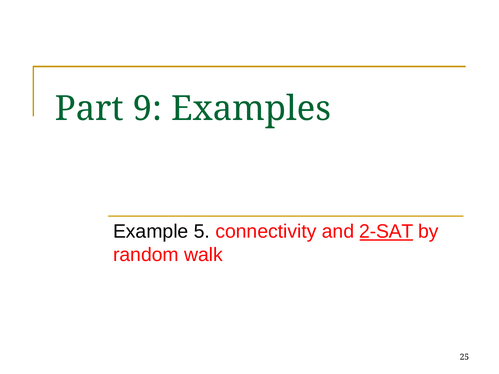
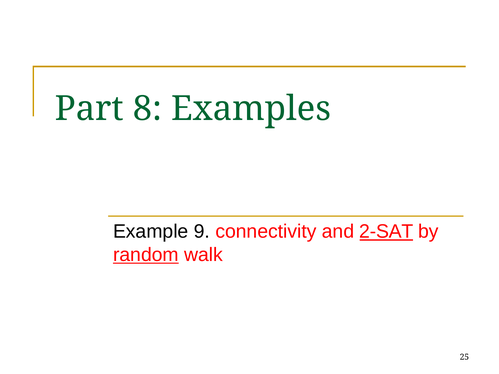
9: 9 -> 8
5: 5 -> 9
random underline: none -> present
